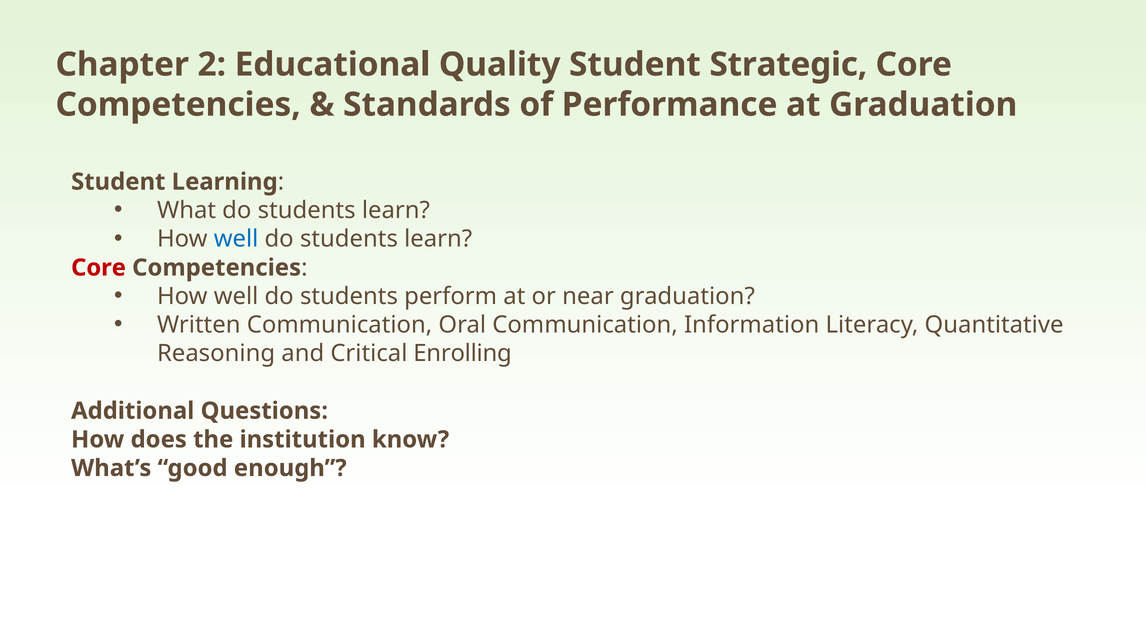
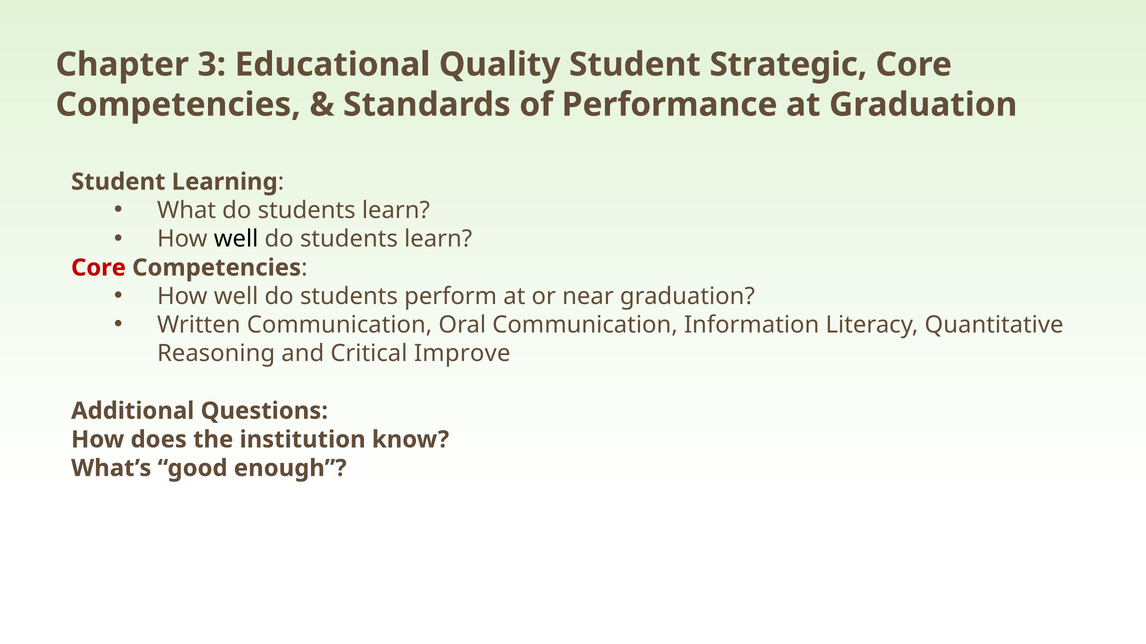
2: 2 -> 3
well at (236, 239) colour: blue -> black
Enrolling: Enrolling -> Improve
